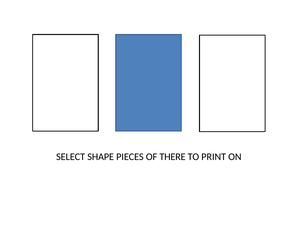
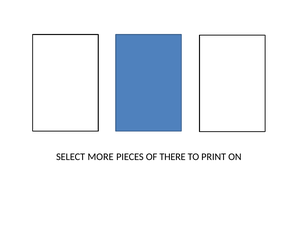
SHAPE: SHAPE -> MORE
